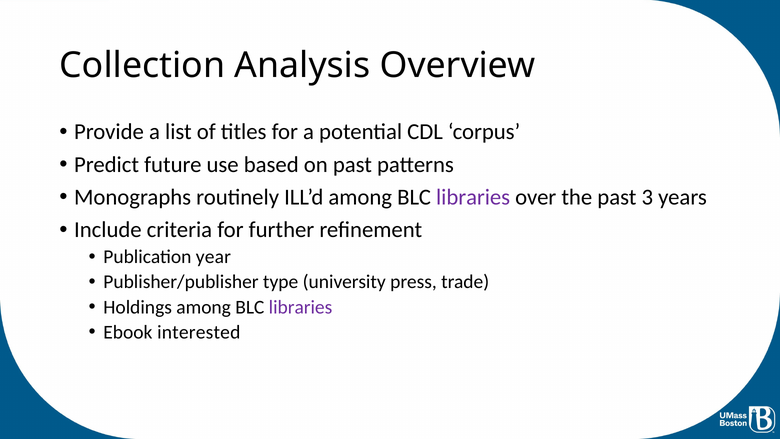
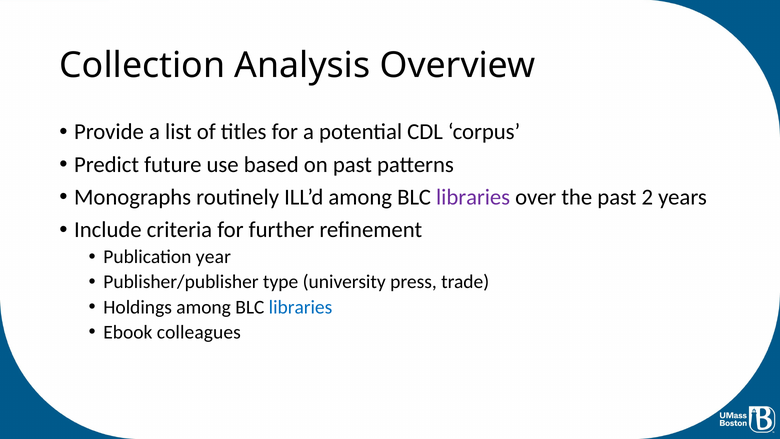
3: 3 -> 2
libraries at (300, 307) colour: purple -> blue
interested: interested -> colleagues
